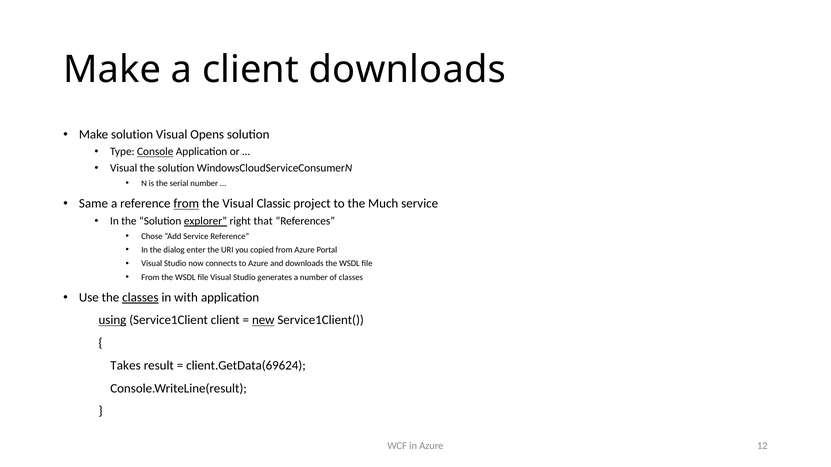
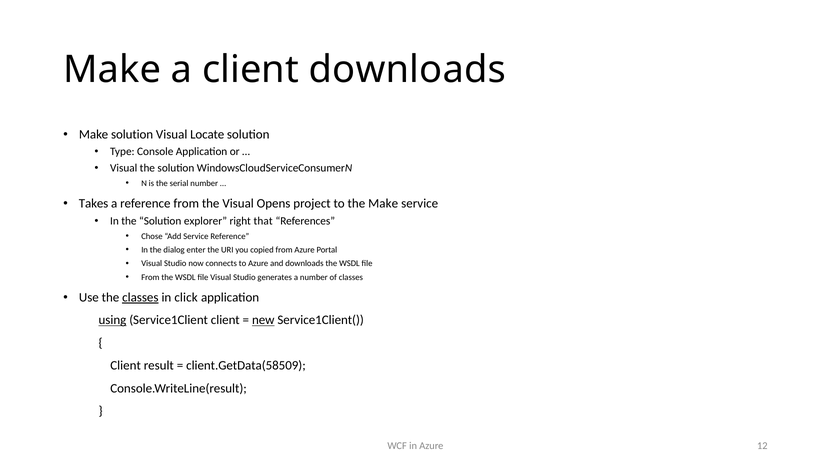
Opens: Opens -> Locate
Console underline: present -> none
Same: Same -> Takes
from at (186, 204) underline: present -> none
Classic: Classic -> Opens
the Much: Much -> Make
explorer underline: present -> none
with: with -> click
Takes at (126, 366): Takes -> Client
client.GetData(69624: client.GetData(69624 -> client.GetData(58509
